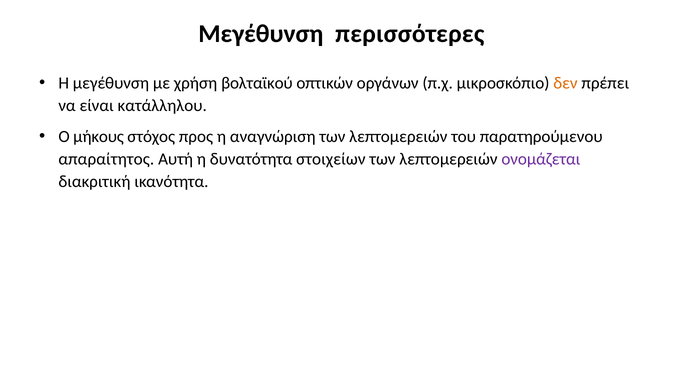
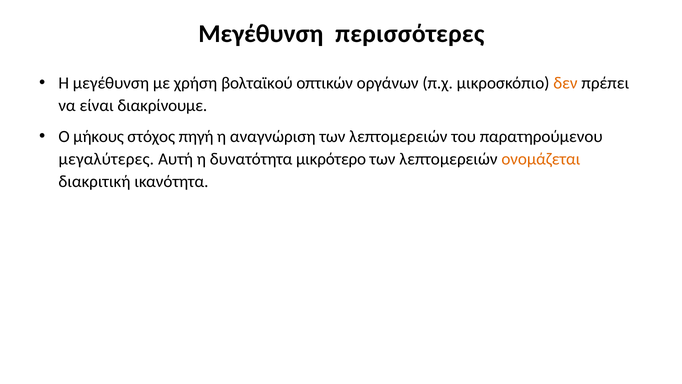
κατάλληλου: κατάλληλου -> διακρίνουμε
προς: προς -> πηγή
απαραίτητος: απαραίτητος -> μεγαλύτερες
στοιχείων: στοιχείων -> μικρότερο
ονομάζεται colour: purple -> orange
